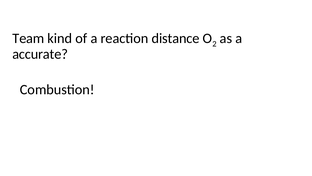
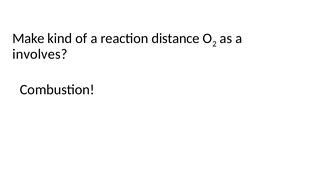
Team: Team -> Make
accurate: accurate -> involves
